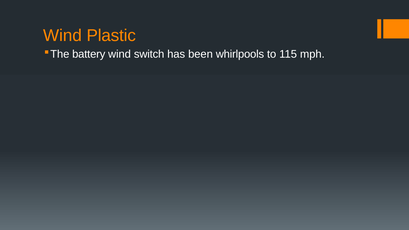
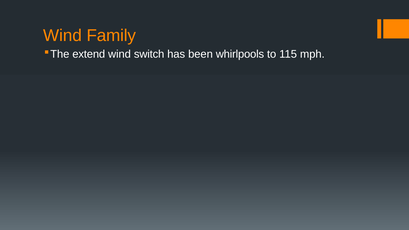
Plastic: Plastic -> Family
battery: battery -> extend
